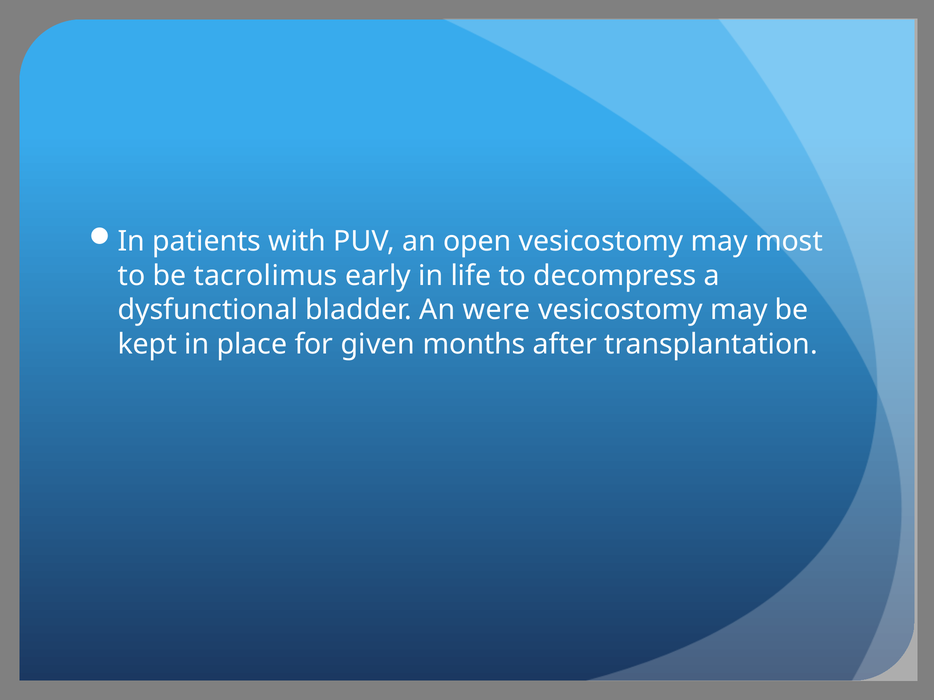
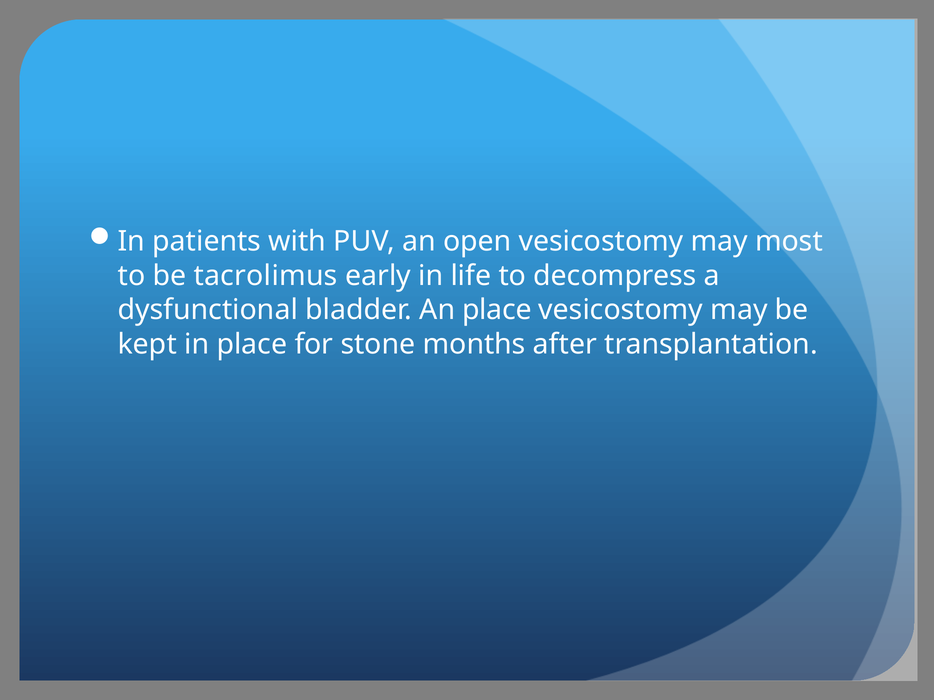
An were: were -> place
given: given -> stone
